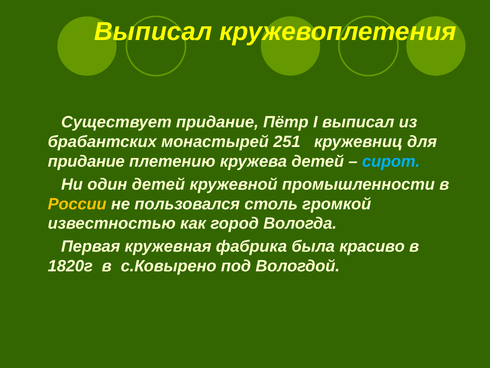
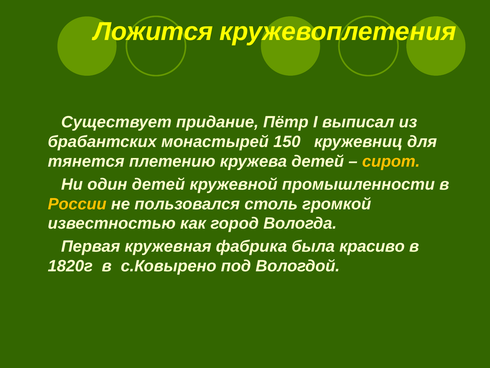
Выписал at (153, 32): Выписал -> Ложится
251: 251 -> 150
придание at (86, 161): придание -> тянется
сирот colour: light blue -> yellow
